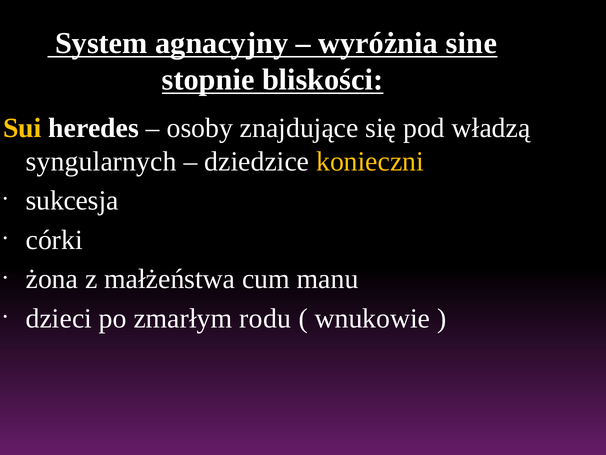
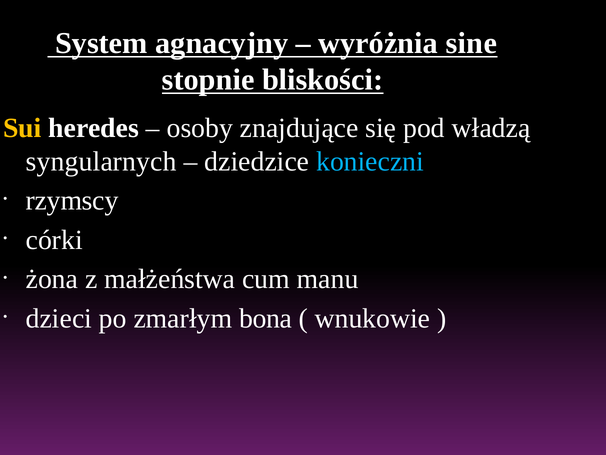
konieczni colour: yellow -> light blue
sukcesja: sukcesja -> rzymscy
rodu: rodu -> bona
